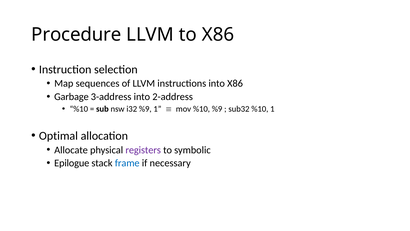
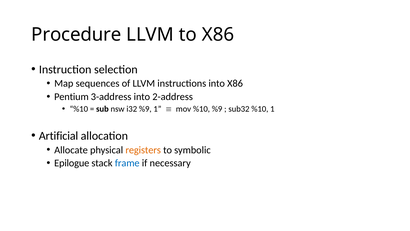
Garbage: Garbage -> Pentium
Optimal: Optimal -> Artificial
registers colour: purple -> orange
